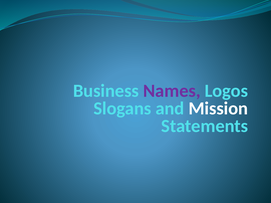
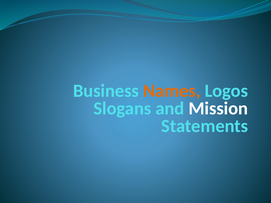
Names colour: purple -> orange
